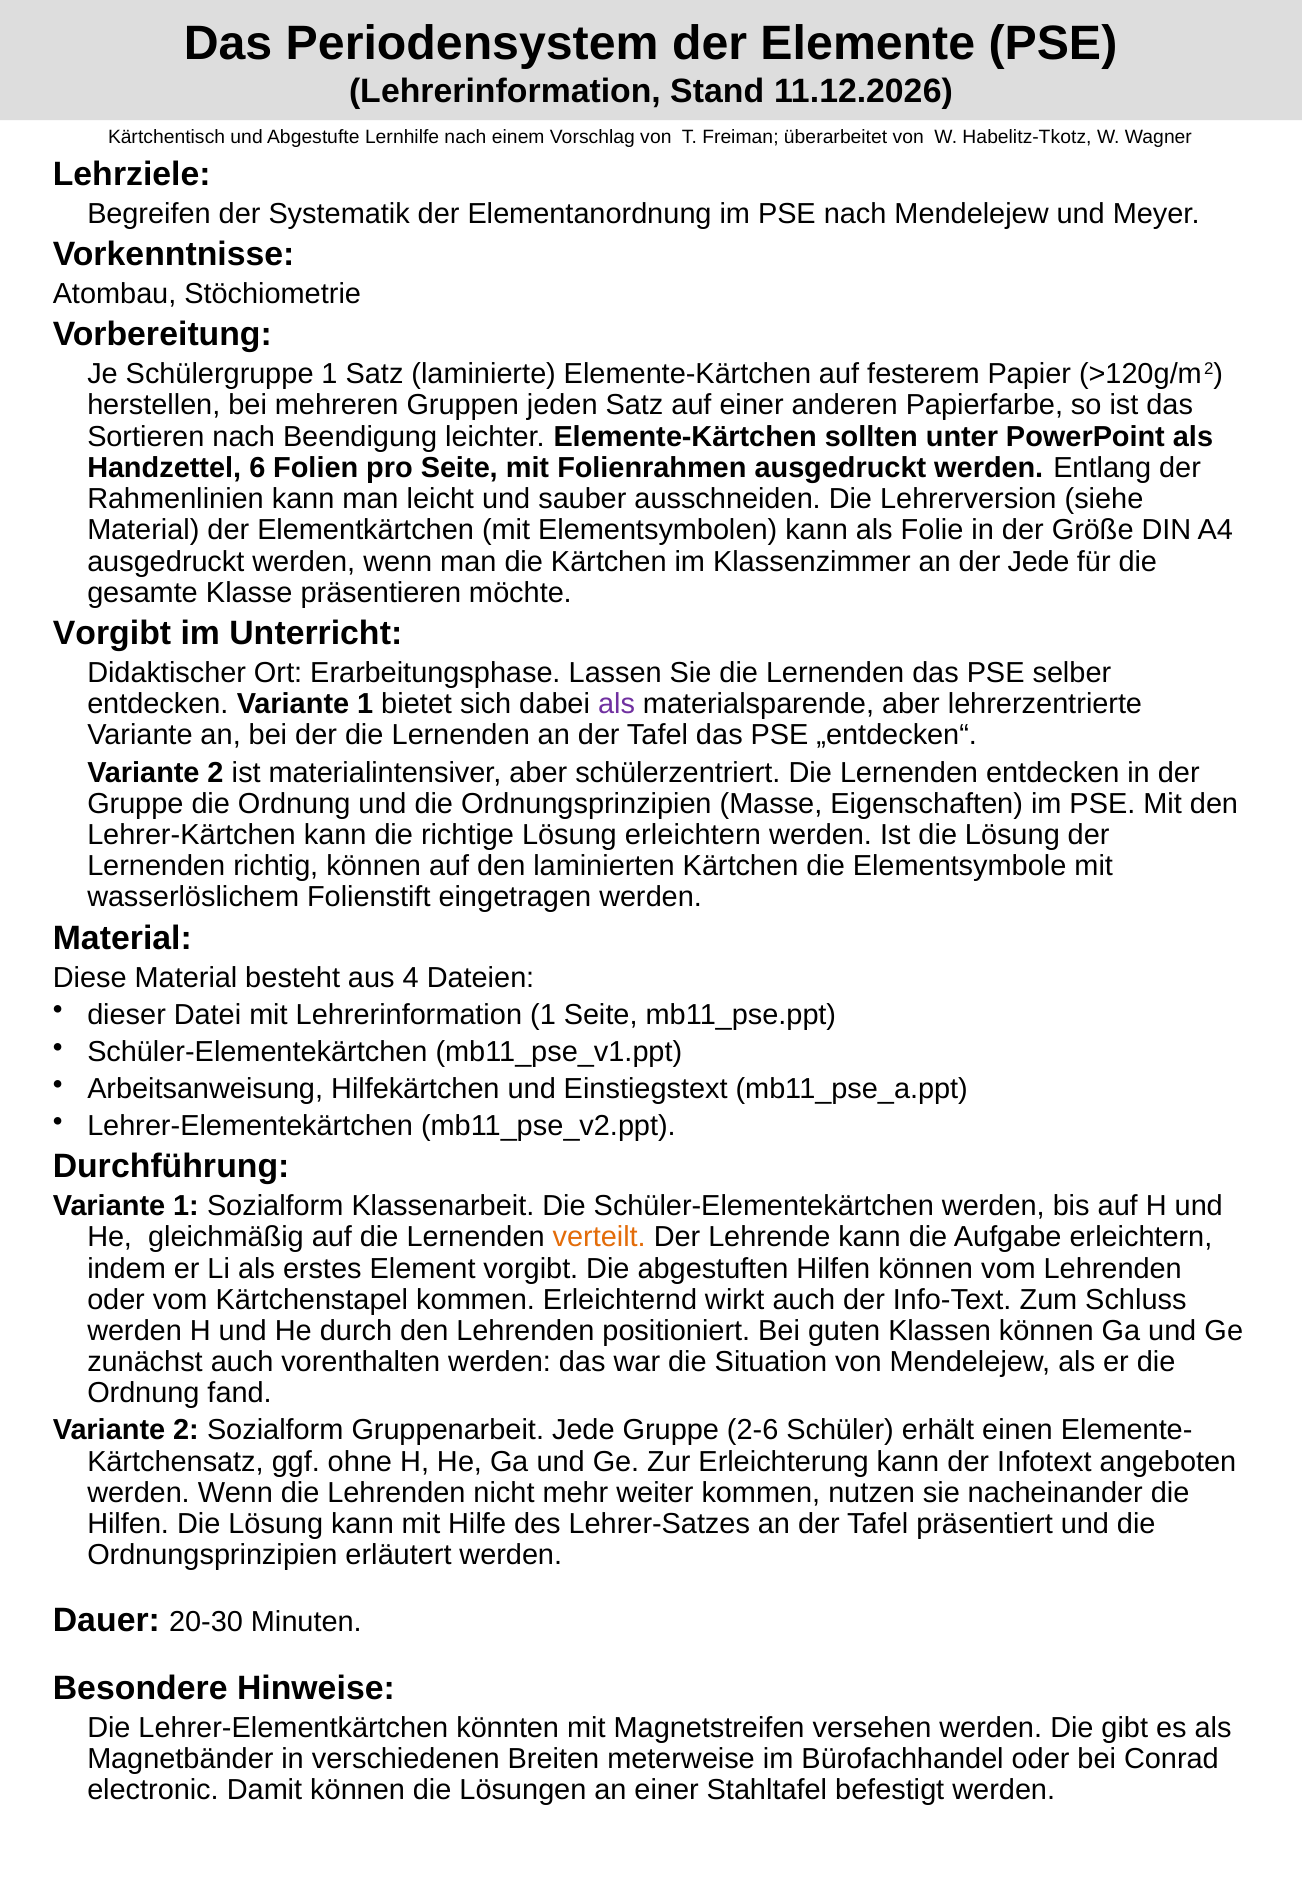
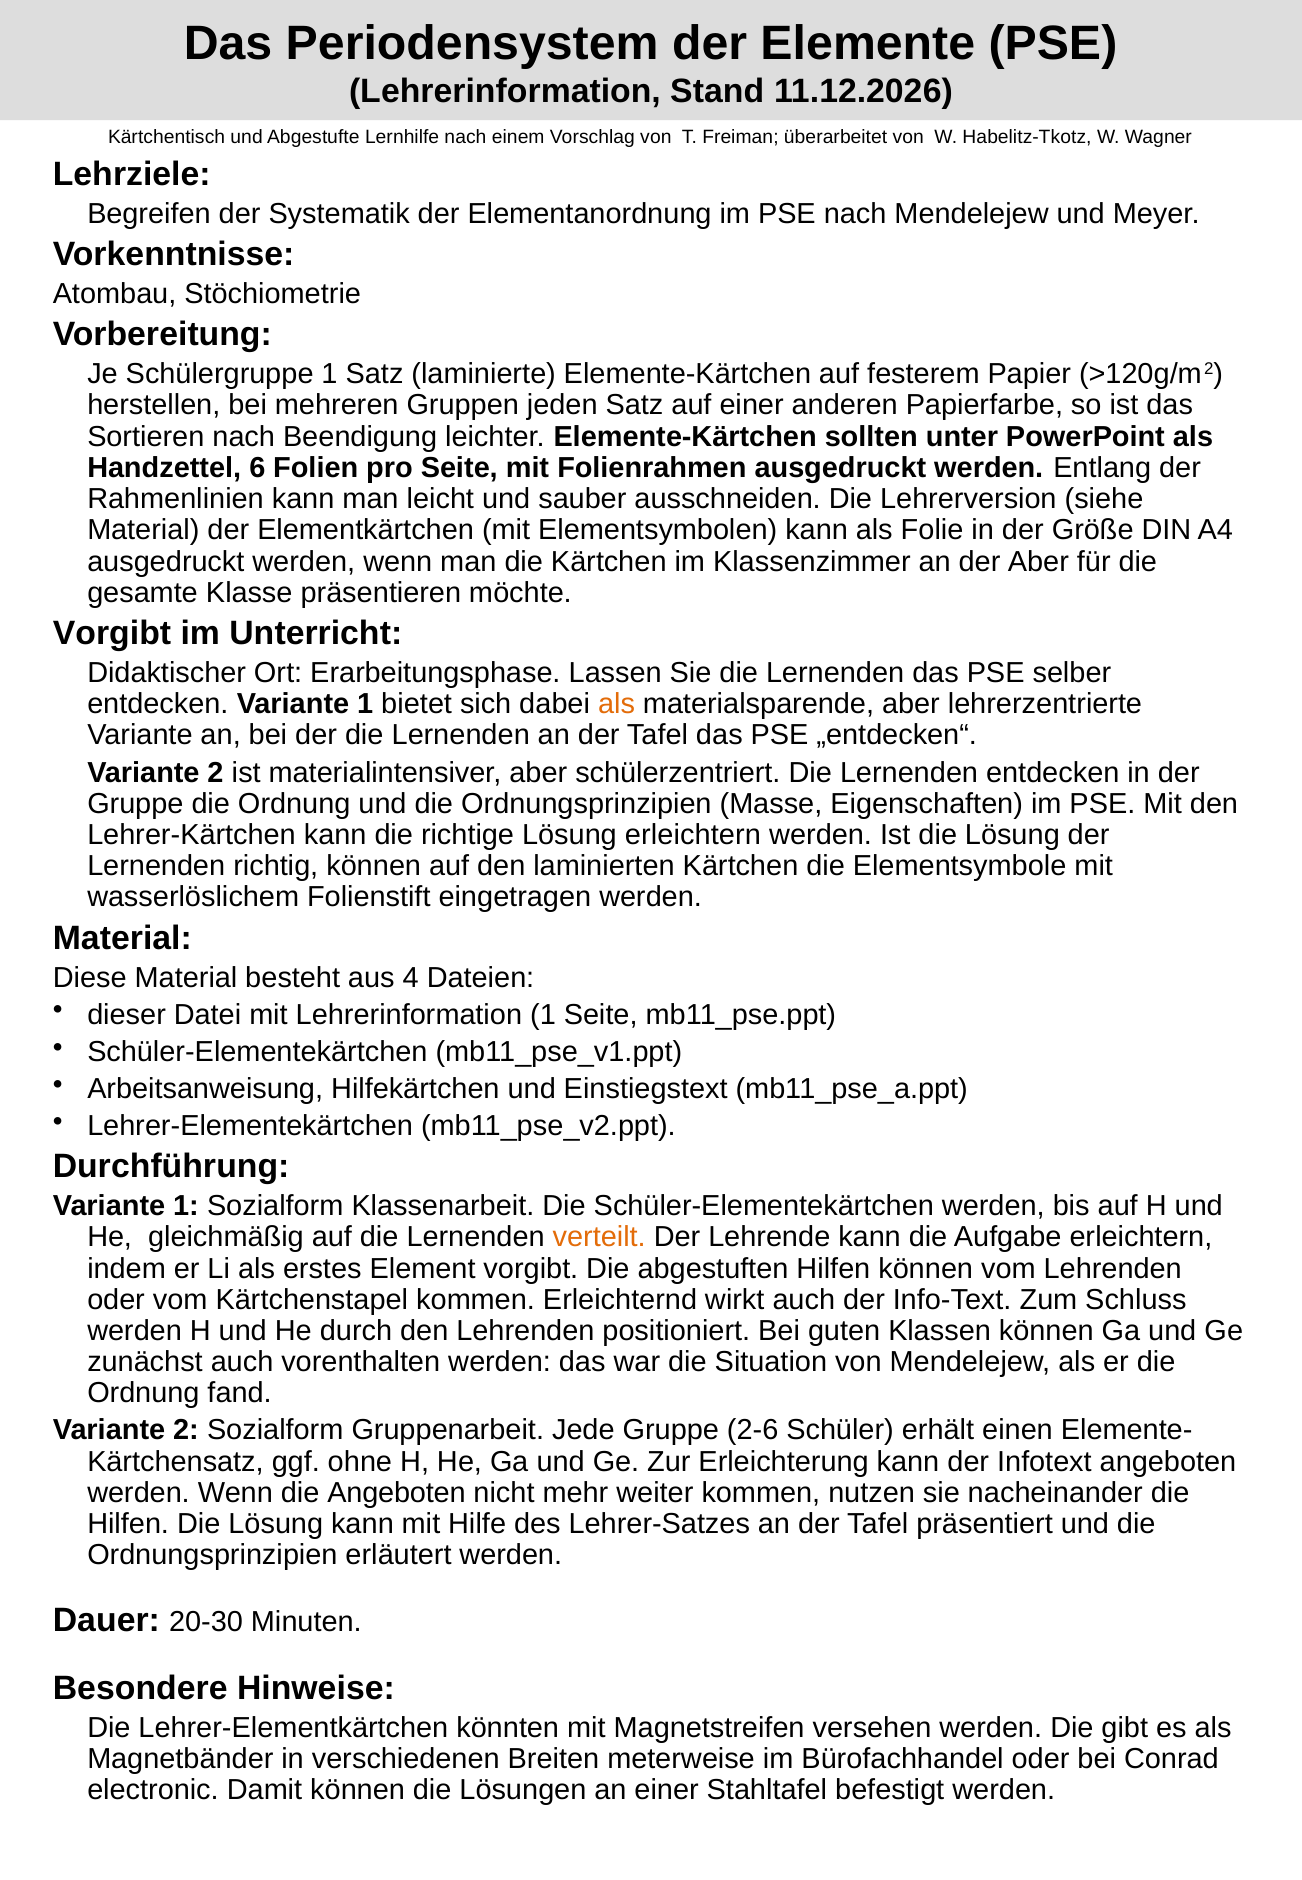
der Jede: Jede -> Aber
als at (617, 704) colour: purple -> orange
die Lehrenden: Lehrenden -> Angeboten
